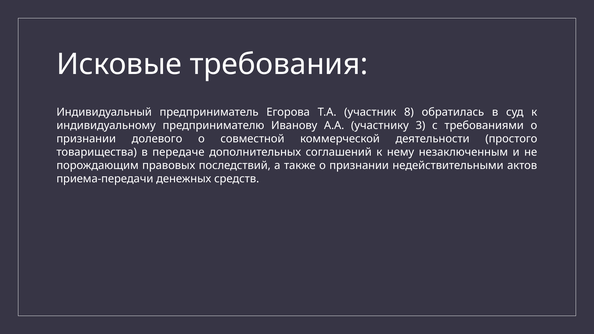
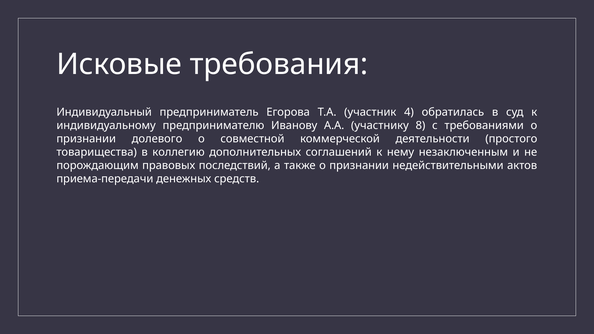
8: 8 -> 4
3: 3 -> 8
передаче: передаче -> коллегию
